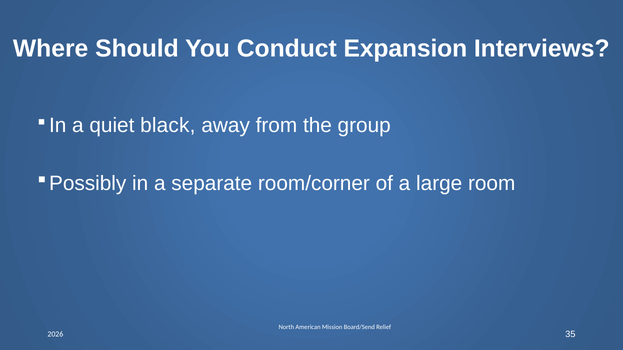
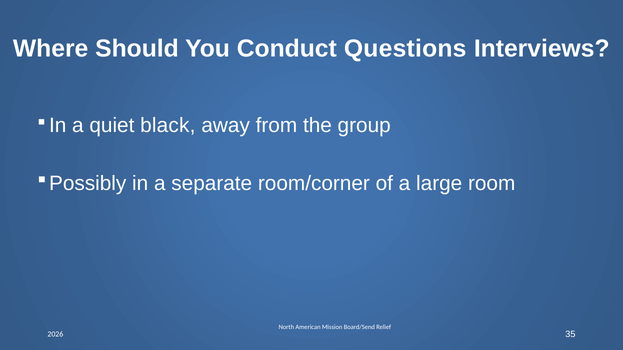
Expansion: Expansion -> Questions
